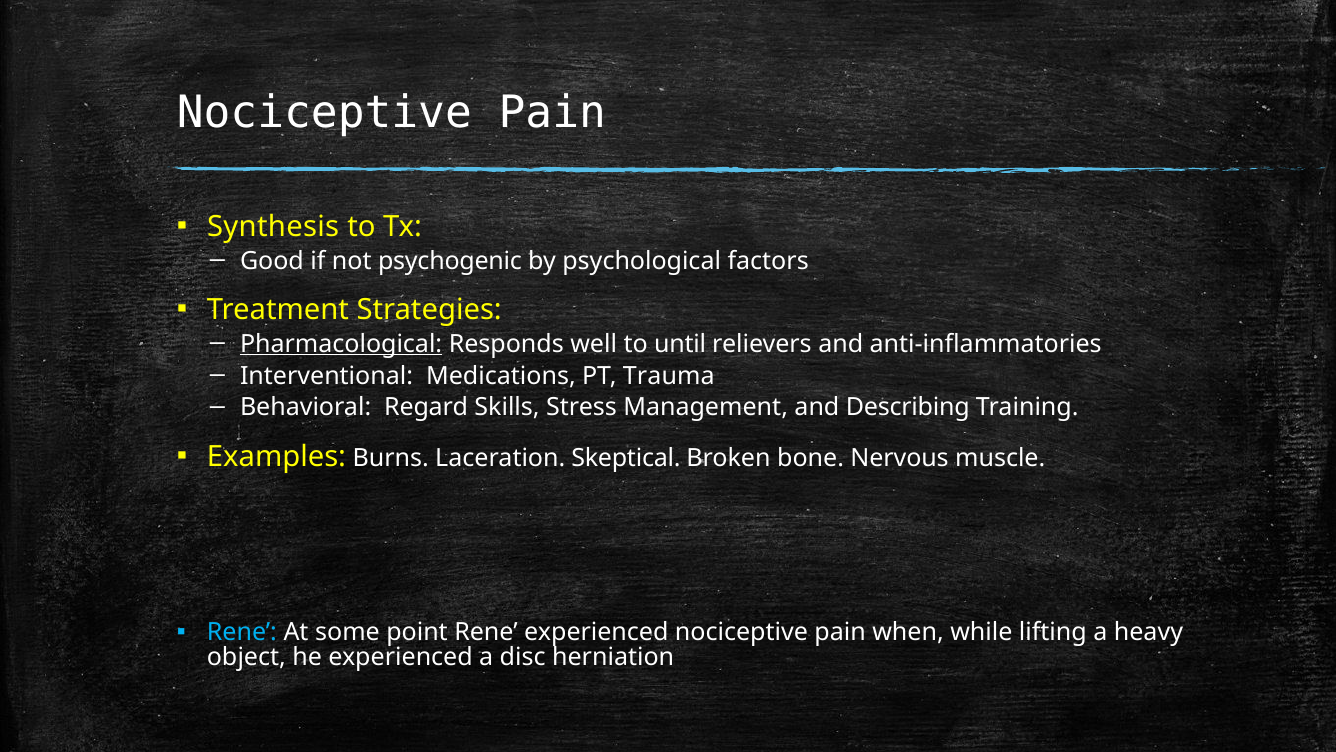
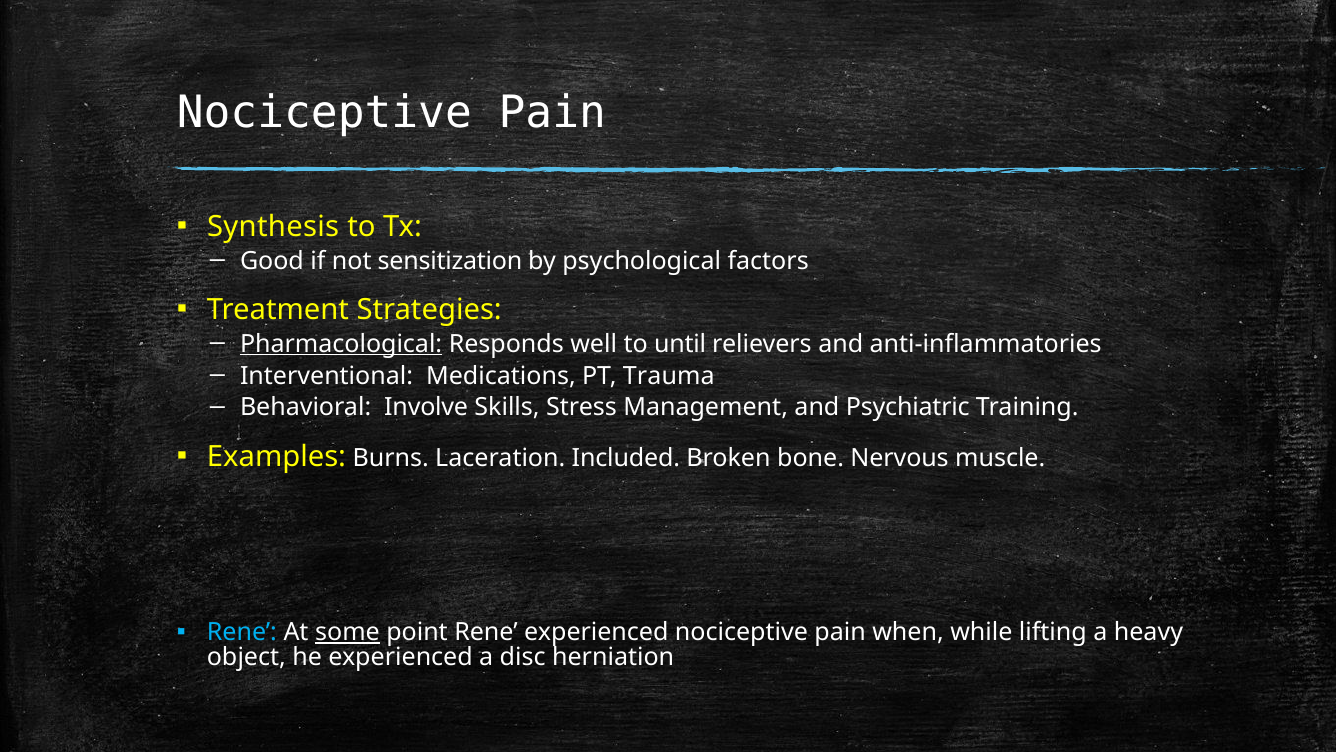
psychogenic: psychogenic -> sensitization
Regard: Regard -> Involve
Describing: Describing -> Psychiatric
Skeptical: Skeptical -> Included
some underline: none -> present
